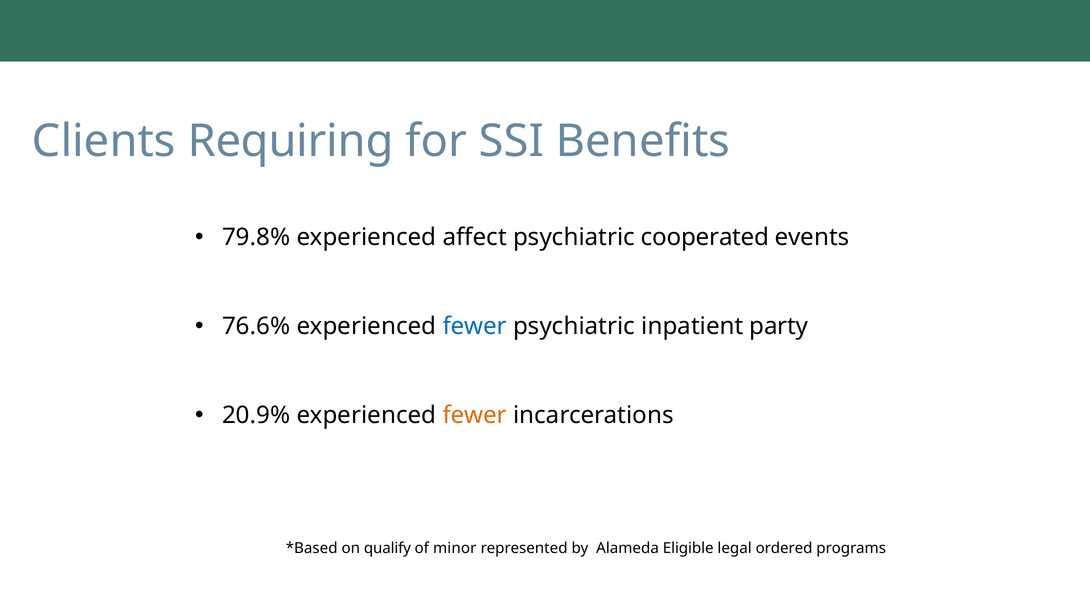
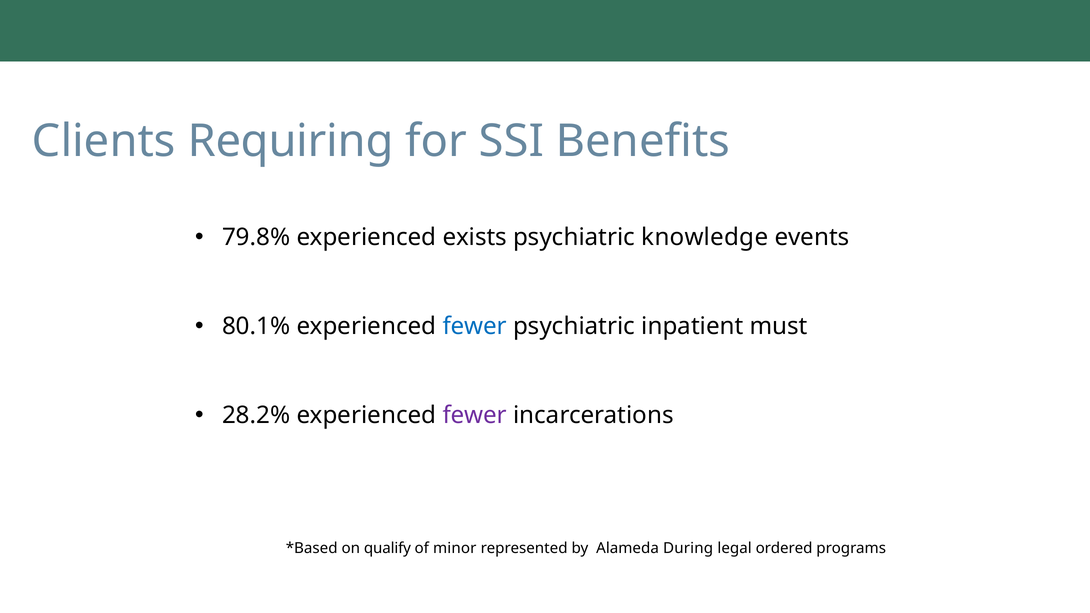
affect: affect -> exists
cooperated: cooperated -> knowledge
76.6%: 76.6% -> 80.1%
party: party -> must
20.9%: 20.9% -> 28.2%
fewer at (475, 415) colour: orange -> purple
Eligible: Eligible -> During
